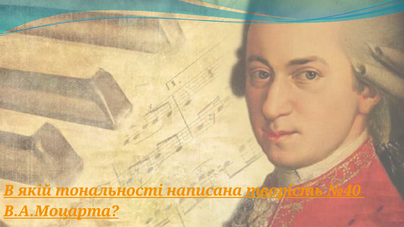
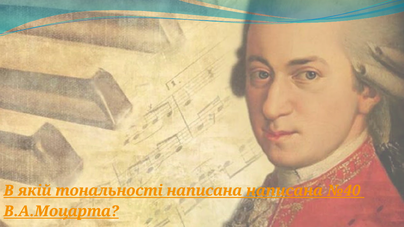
написана творість: творість -> написана
